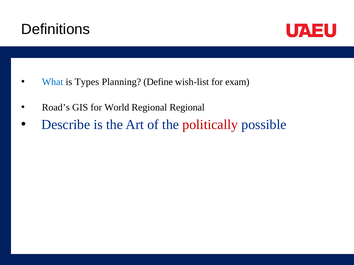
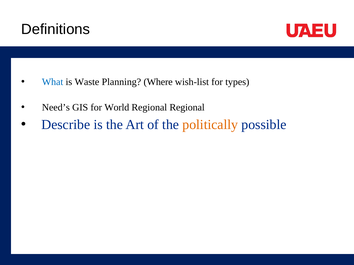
Types: Types -> Waste
Define: Define -> Where
exam: exam -> types
Road’s: Road’s -> Need’s
politically colour: red -> orange
